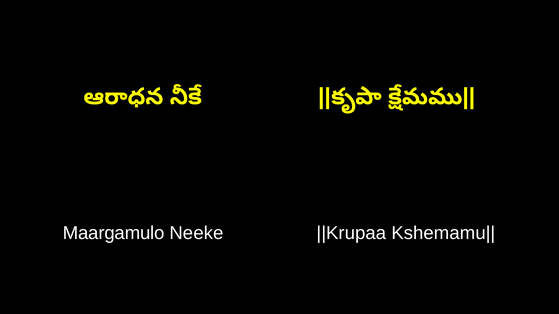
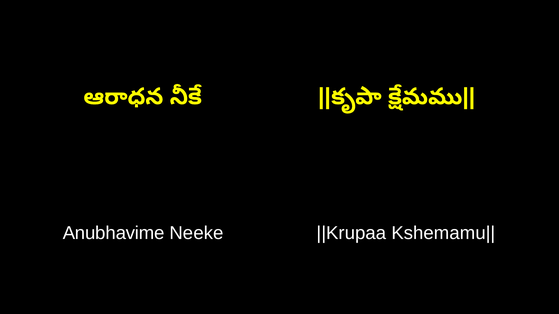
Maargamulo: Maargamulo -> Anubhavime
